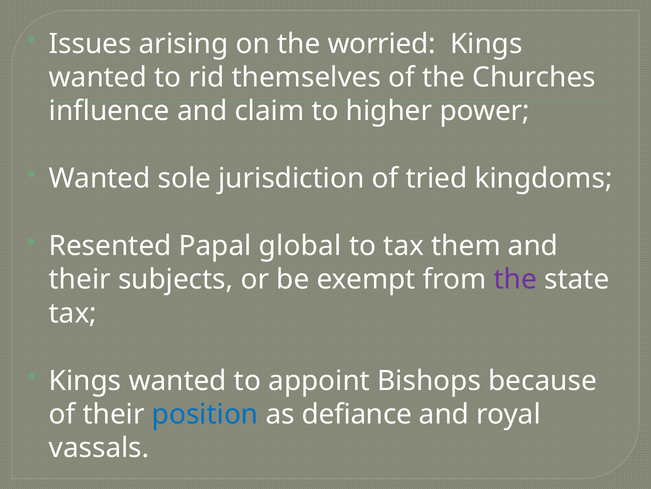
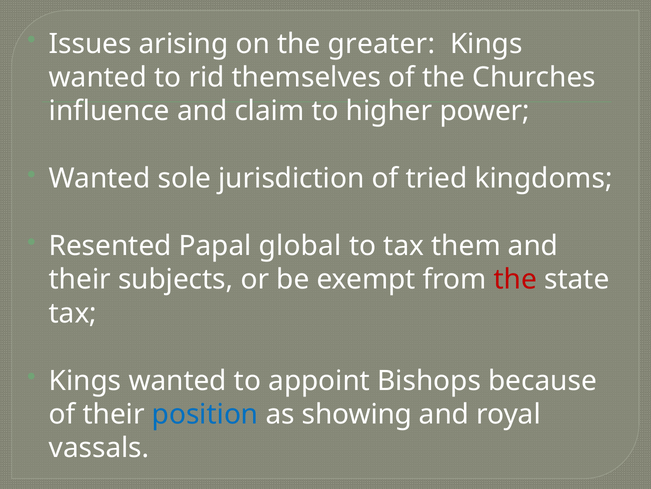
worried: worried -> greater
the at (515, 279) colour: purple -> red
defiance: defiance -> showing
